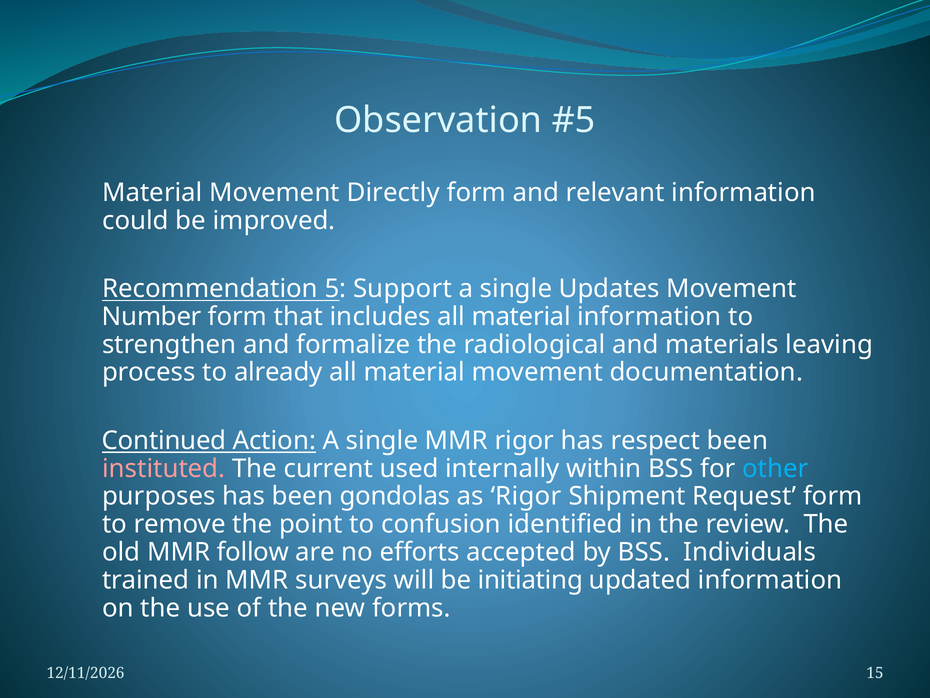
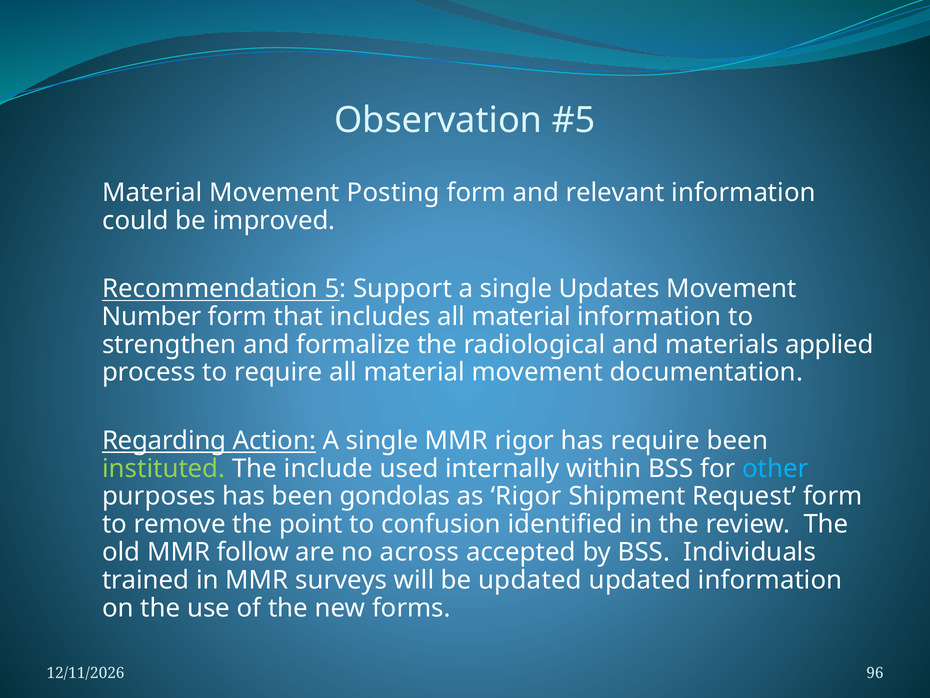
Directly: Directly -> Posting
leaving: leaving -> applied
to already: already -> require
Continued: Continued -> Regarding
has respect: respect -> require
instituted colour: pink -> light green
current: current -> include
efforts: efforts -> across
be initiating: initiating -> updated
15: 15 -> 96
